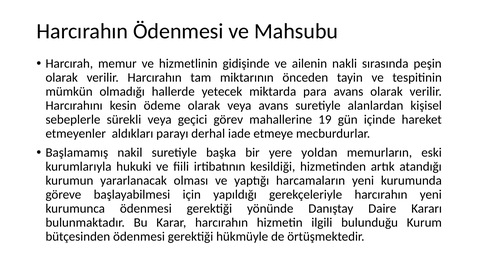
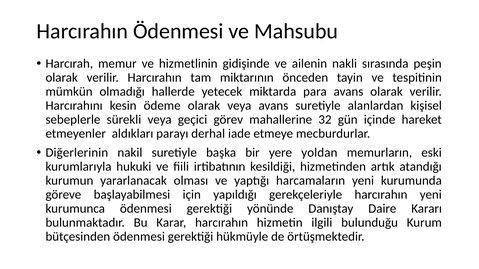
19: 19 -> 32
Başlamamış: Başlamamış -> Diğerlerinin
